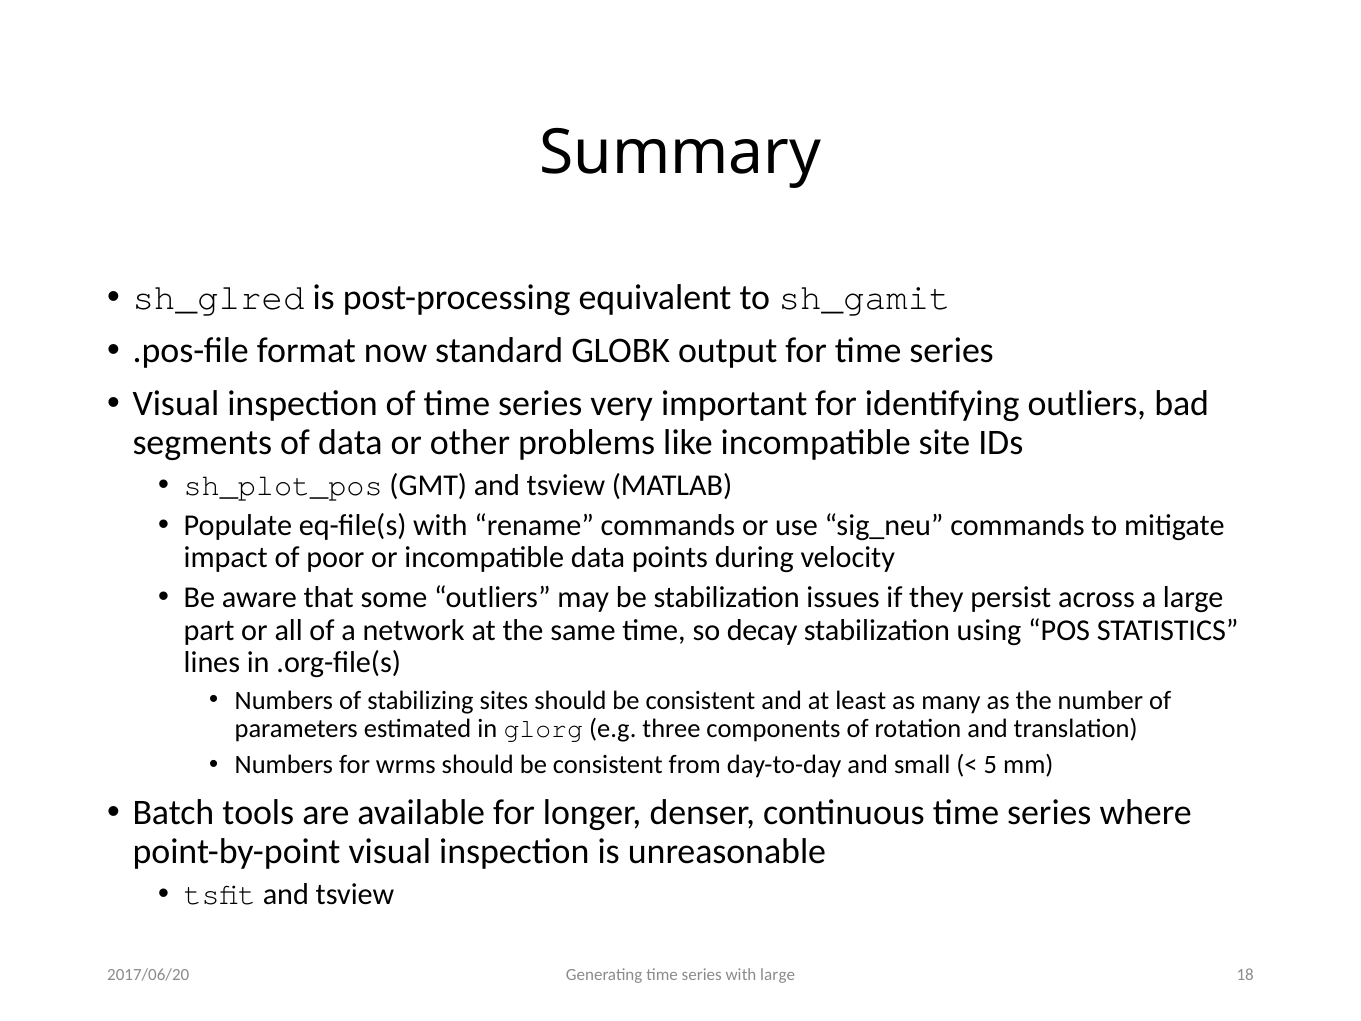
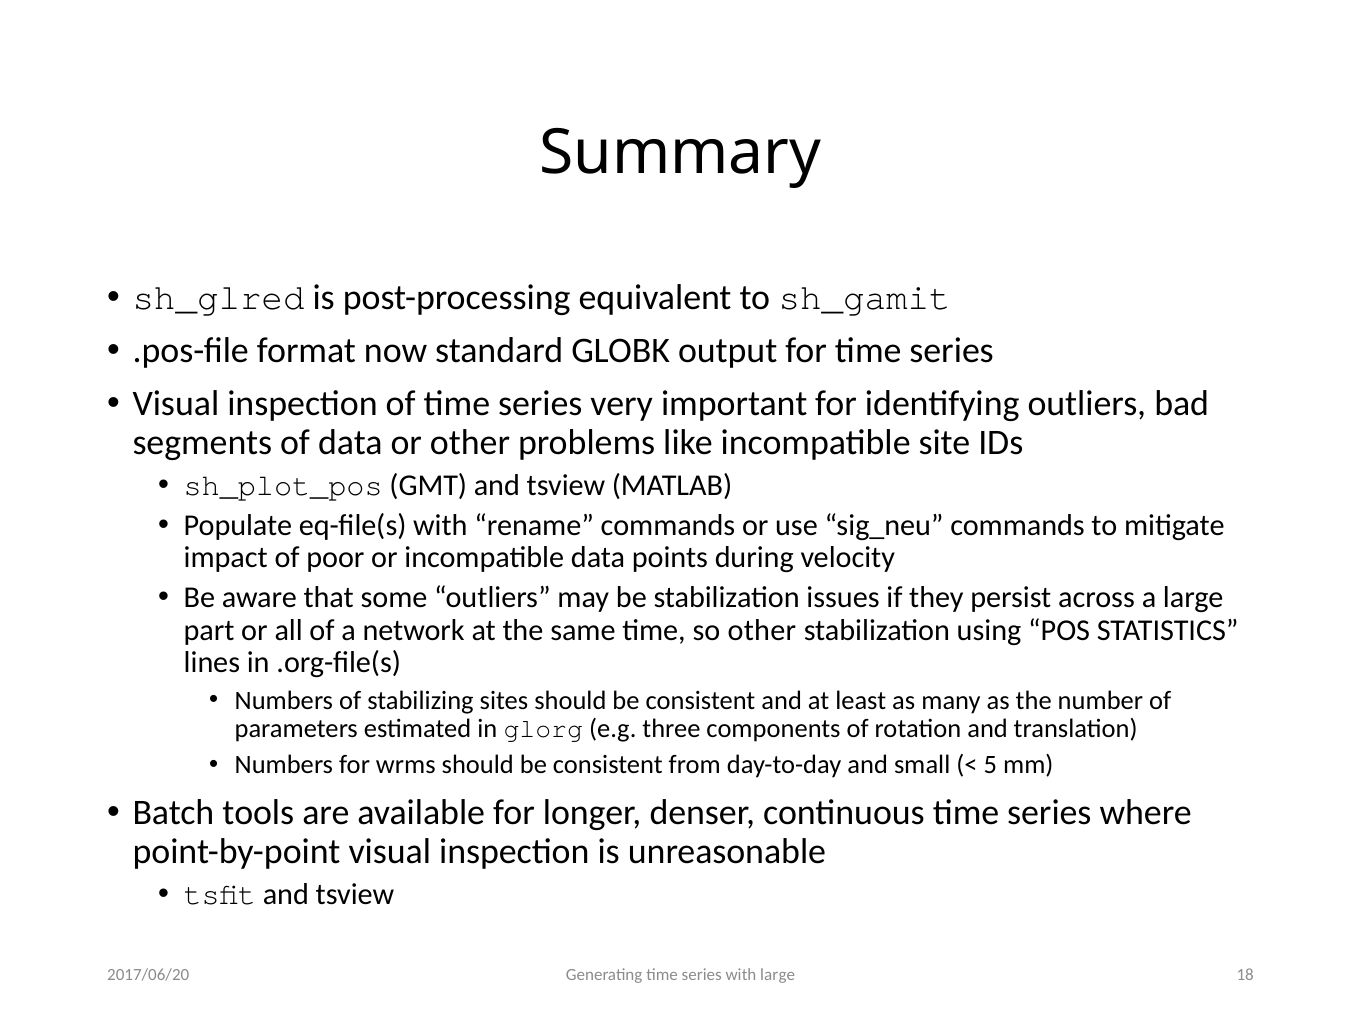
so decay: decay -> other
